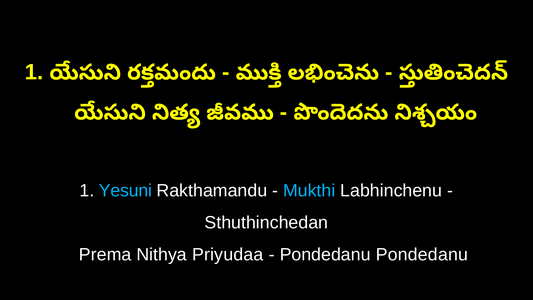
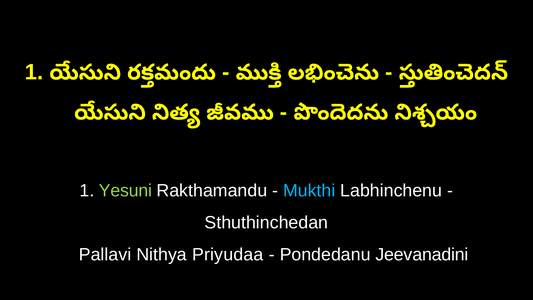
Yesuni colour: light blue -> light green
Prema: Prema -> Pallavi
Pondedanu Pondedanu: Pondedanu -> Jeevanadini
